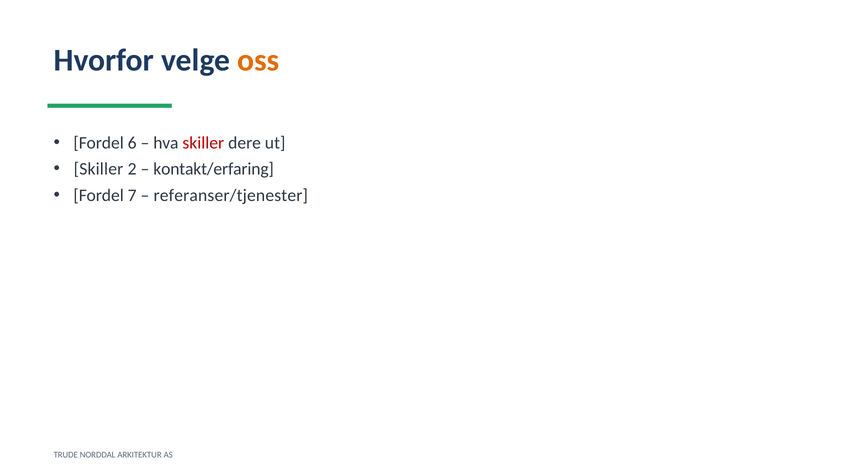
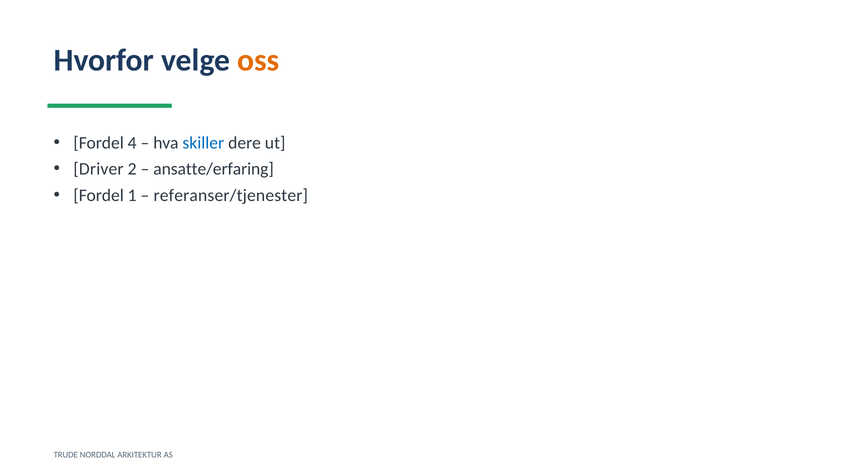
6: 6 -> 4
skiller at (203, 143) colour: red -> blue
Skiller at (99, 169): Skiller -> Driver
kontakt/erfaring: kontakt/erfaring -> ansatte/erfaring
7: 7 -> 1
